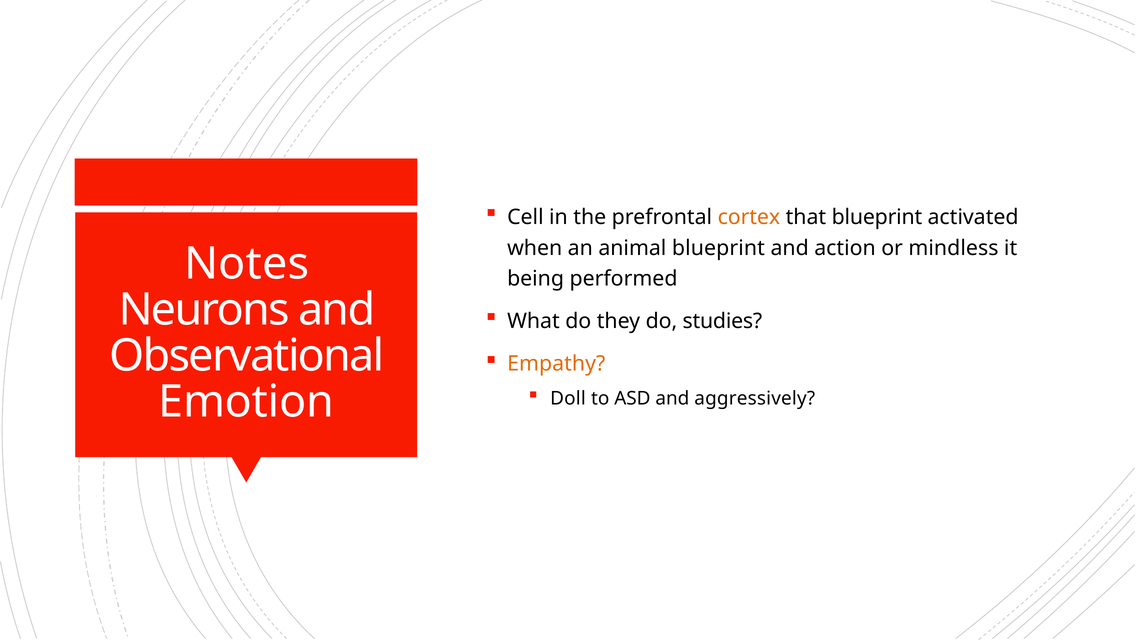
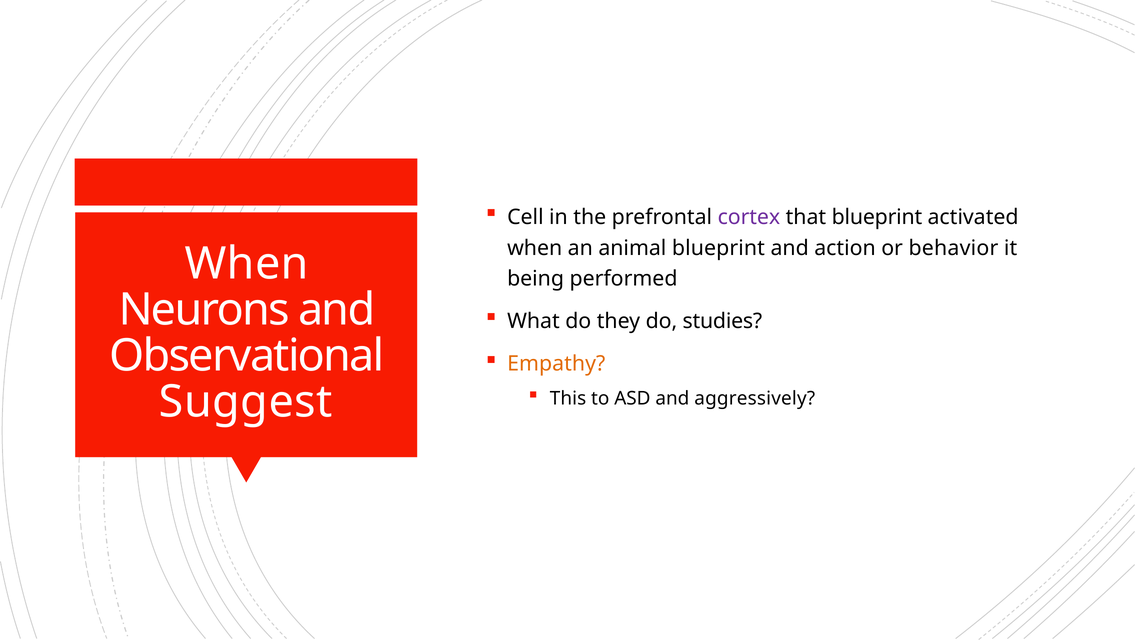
cortex colour: orange -> purple
mindless: mindless -> behavior
Notes at (247, 264): Notes -> When
Doll: Doll -> This
Emotion: Emotion -> Suggest
